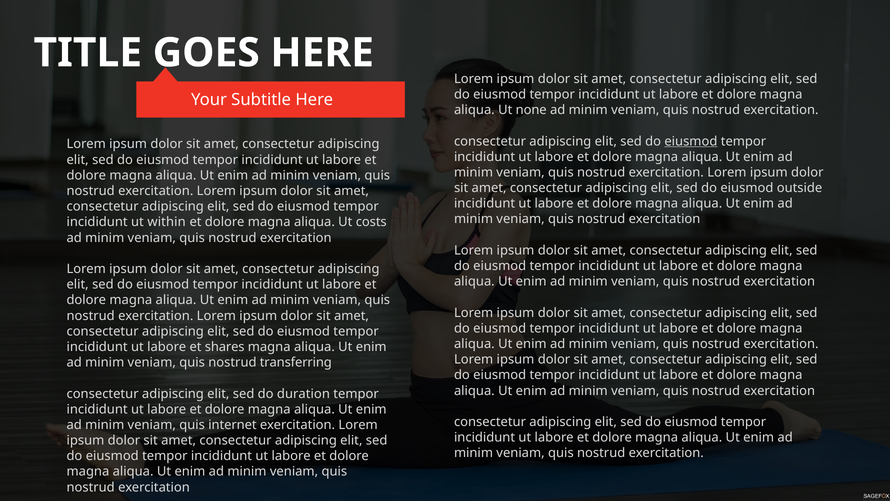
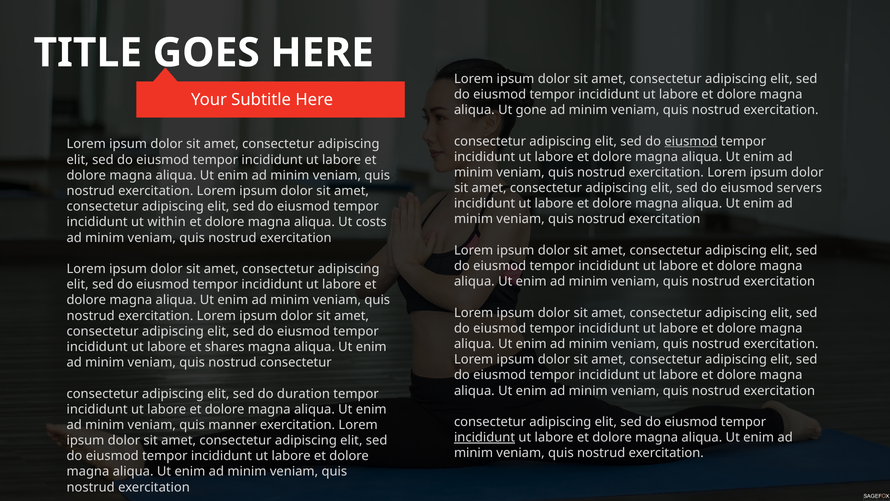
none: none -> gone
outside: outside -> servers
nostrud transferring: transferring -> consectetur
internet: internet -> manner
incididunt at (485, 437) underline: none -> present
